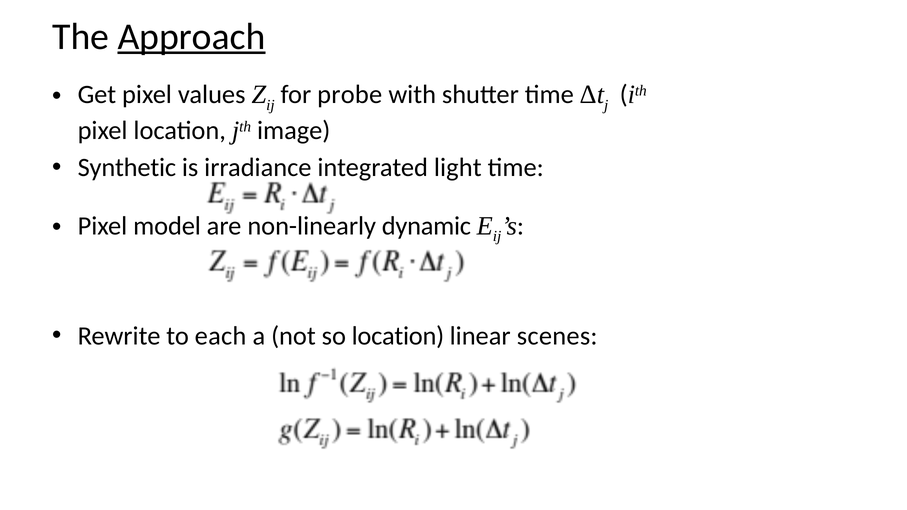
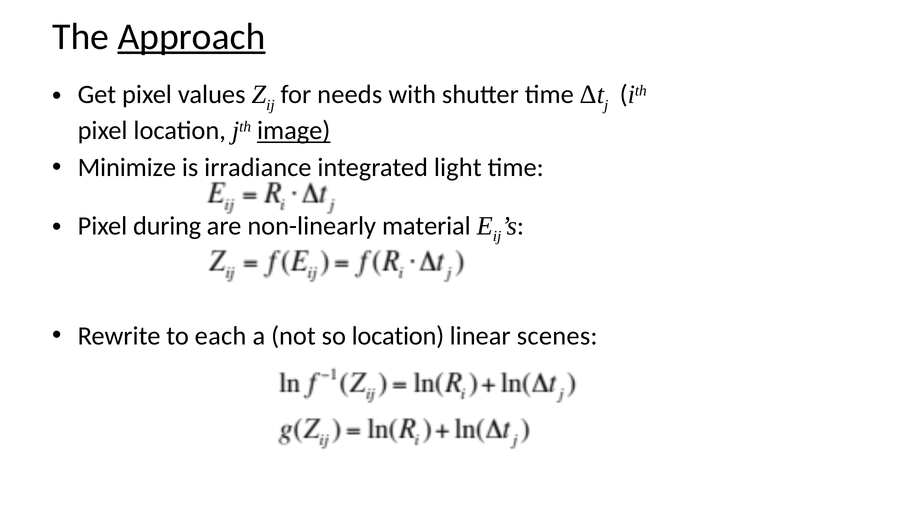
probe: probe -> needs
image underline: none -> present
Synthetic: Synthetic -> Minimize
model: model -> during
dynamic: dynamic -> material
